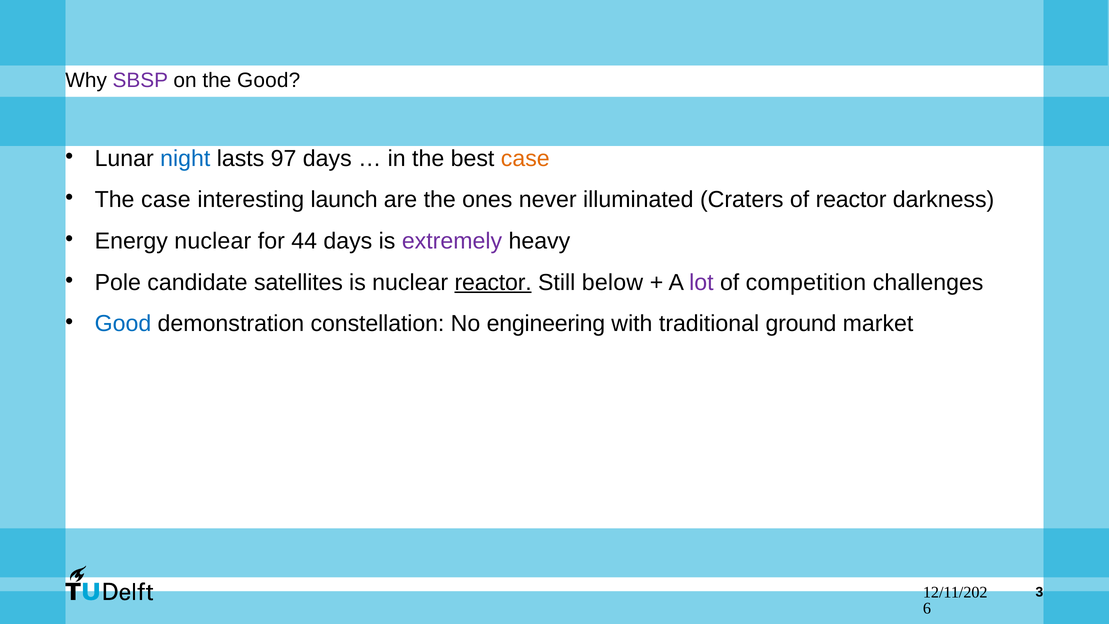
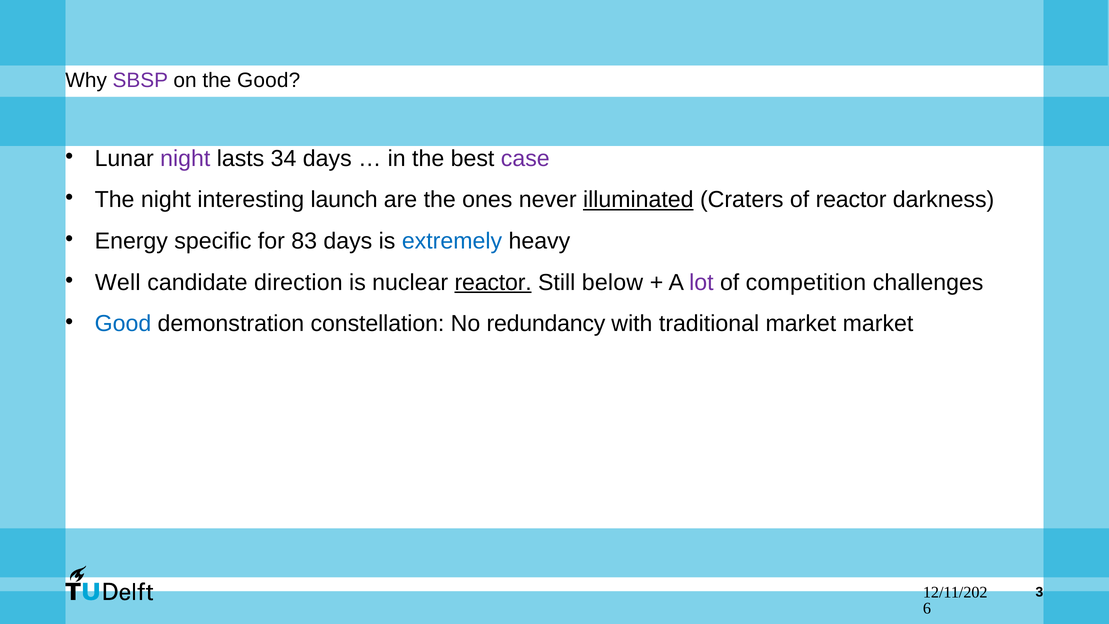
night at (185, 158) colour: blue -> purple
97: 97 -> 34
case at (525, 158) colour: orange -> purple
The case: case -> night
illuminated underline: none -> present
Energy nuclear: nuclear -> specific
44: 44 -> 83
extremely colour: purple -> blue
Pole: Pole -> Well
satellites: satellites -> direction
engineering: engineering -> redundancy
traditional ground: ground -> market
